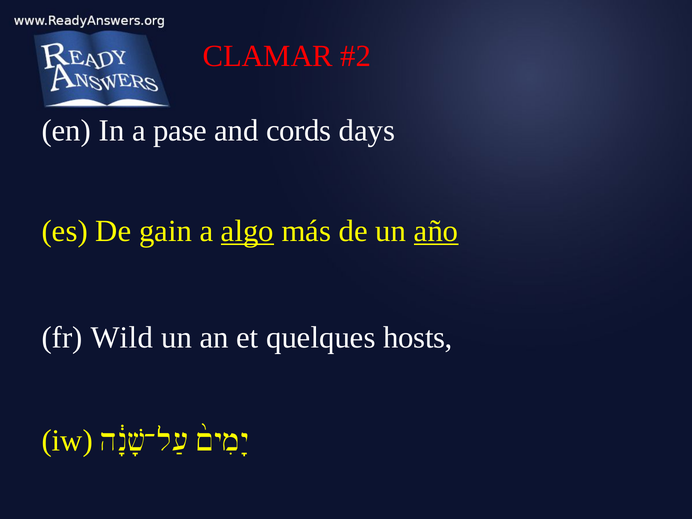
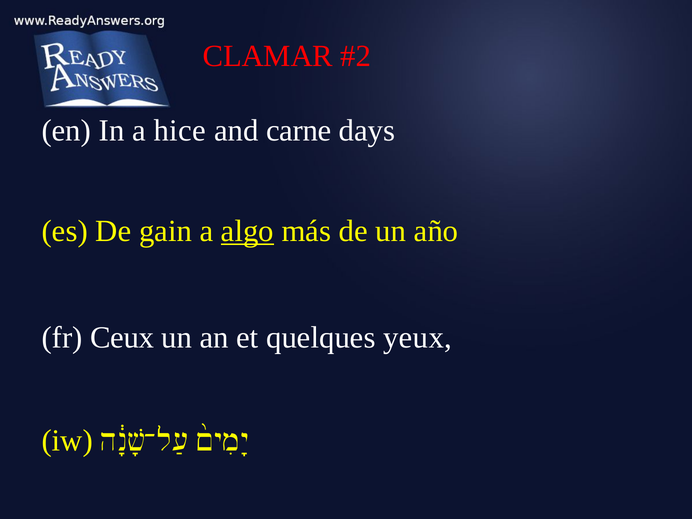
pase: pase -> hice
cords: cords -> carne
año underline: present -> none
Wild: Wild -> Ceux
hosts: hosts -> yeux
